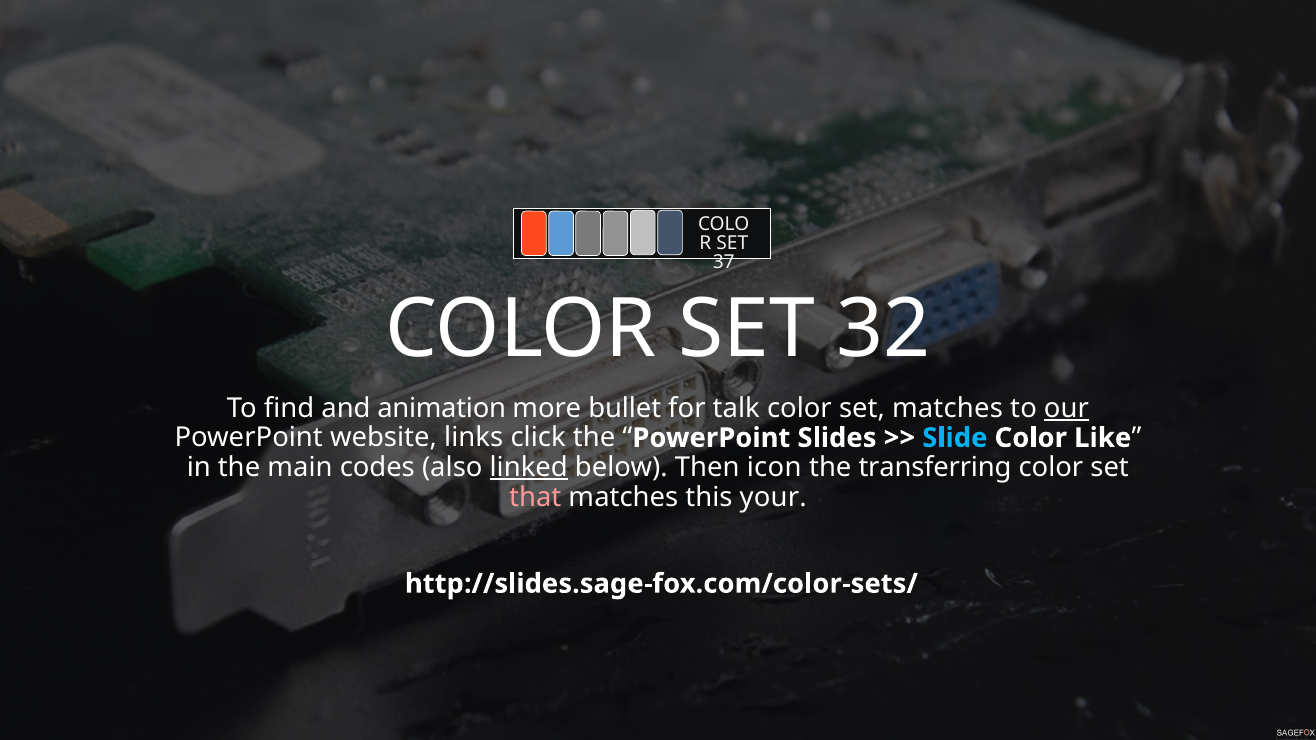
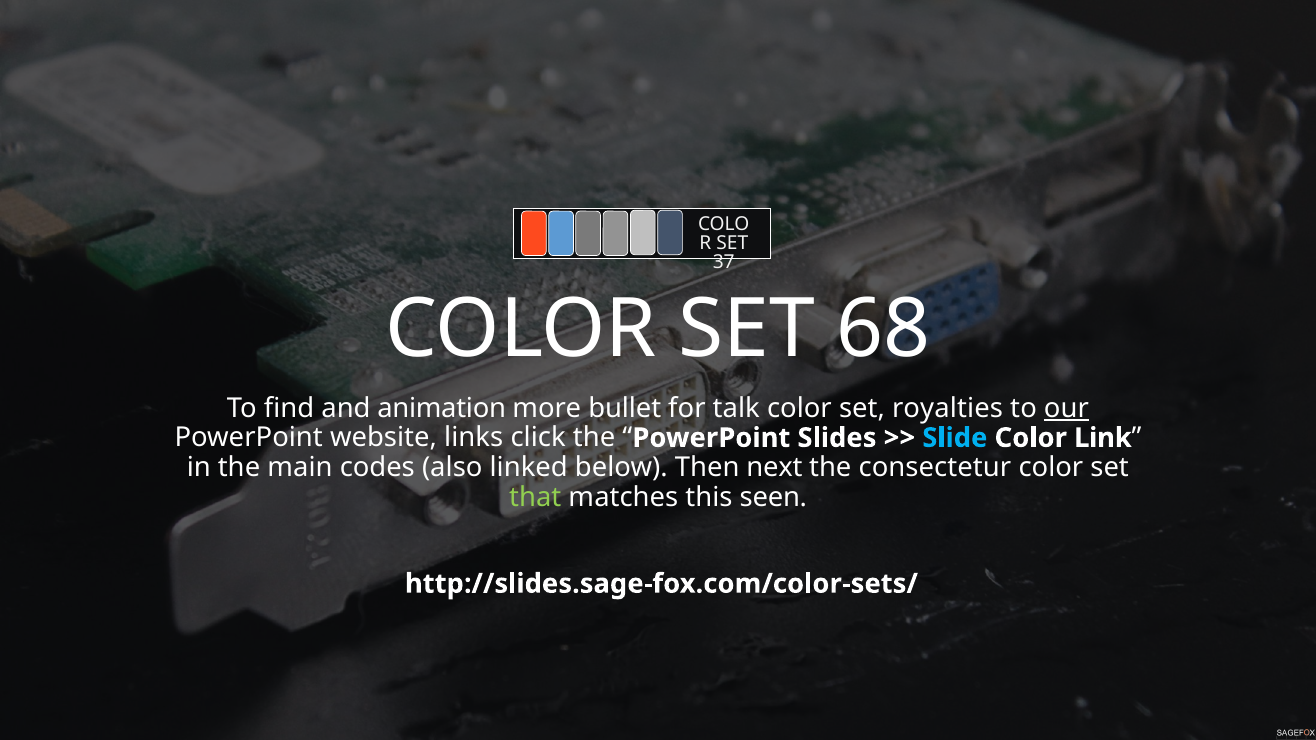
32: 32 -> 68
set matches: matches -> royalties
Like: Like -> Link
linked underline: present -> none
icon: icon -> next
transferring: transferring -> consectetur
that colour: pink -> light green
your: your -> seen
